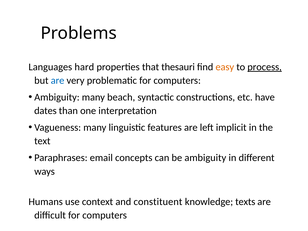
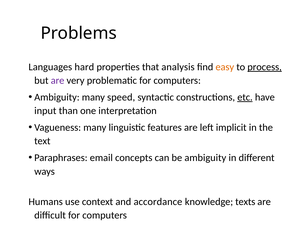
thesauri: thesauri -> analysis
are at (58, 80) colour: blue -> purple
beach: beach -> speed
etc underline: none -> present
dates: dates -> input
constituent: constituent -> accordance
